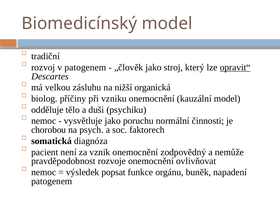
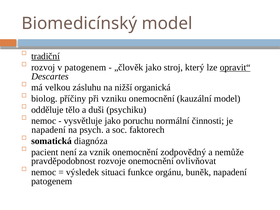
tradiční underline: none -> present
chorobou at (49, 130): chorobou -> napadení
popsat: popsat -> situaci
